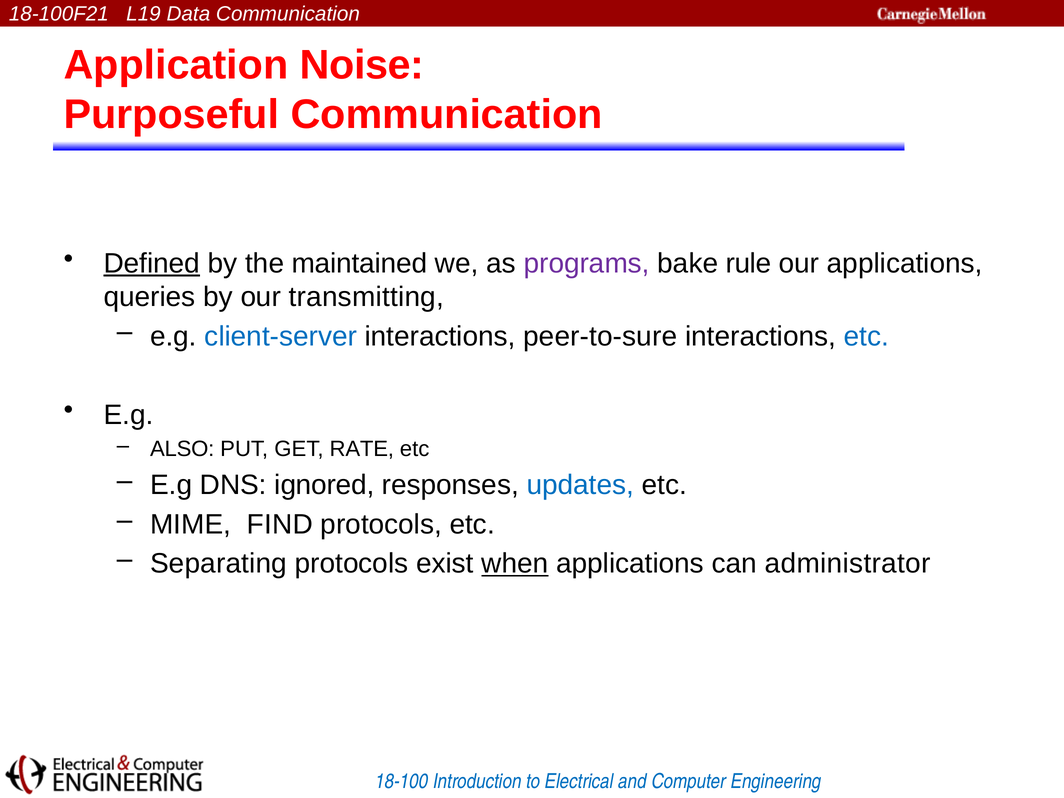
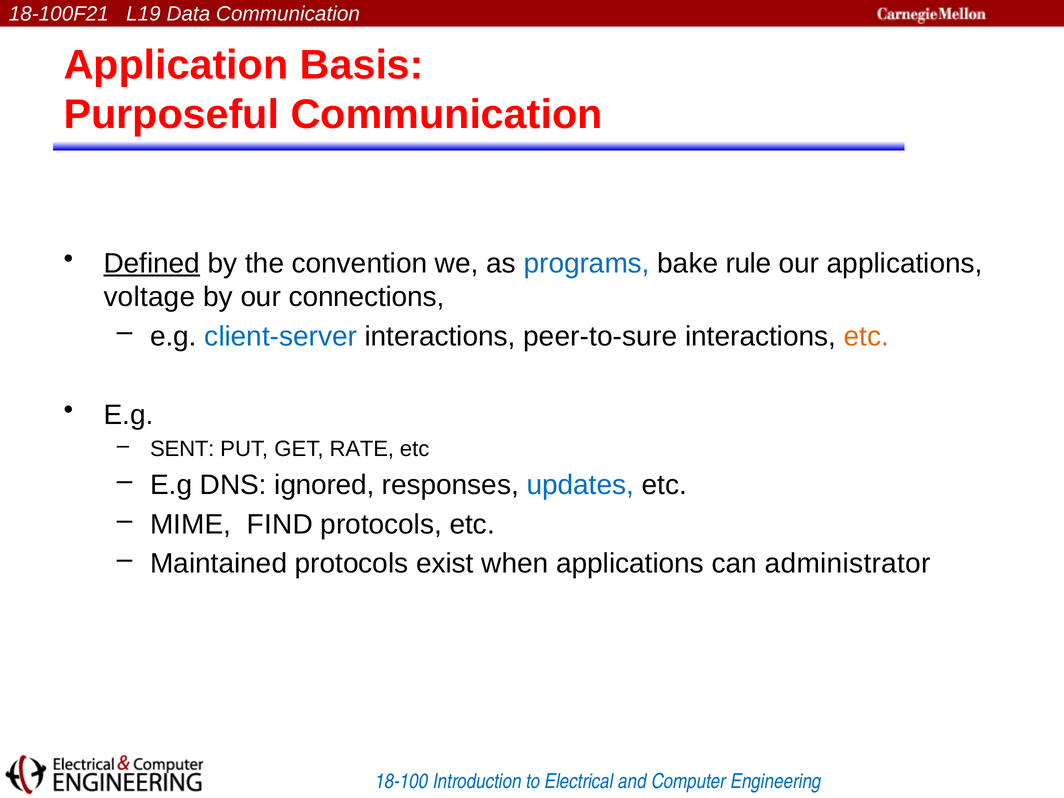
Noise: Noise -> Basis
maintained: maintained -> convention
programs colour: purple -> blue
queries: queries -> voltage
transmitting: transmitting -> connections
etc at (866, 336) colour: blue -> orange
ALSO: ALSO -> SENT
Separating: Separating -> Maintained
when underline: present -> none
